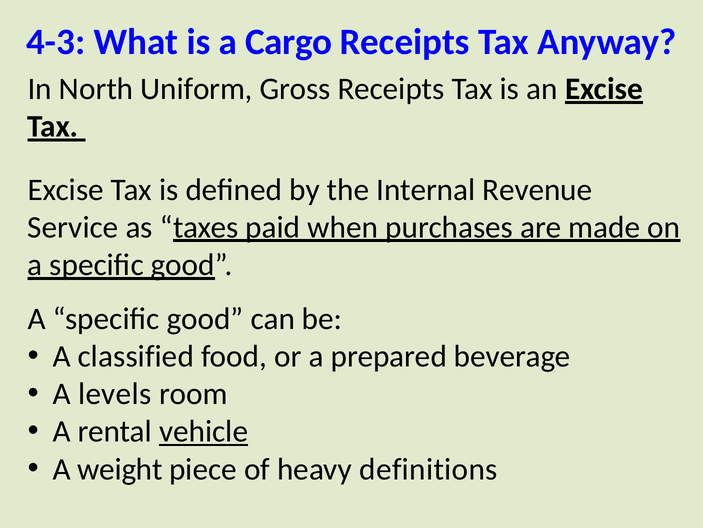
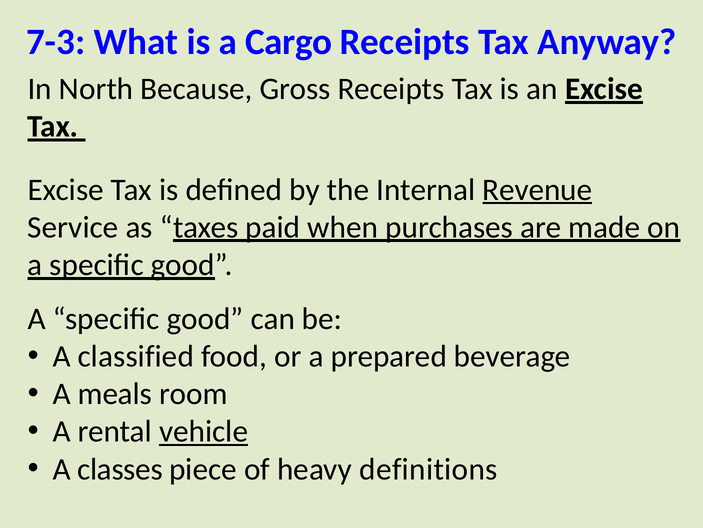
4-3: 4-3 -> 7-3
Uniform: Uniform -> Because
Revenue underline: none -> present
levels: levels -> meals
weight: weight -> classes
